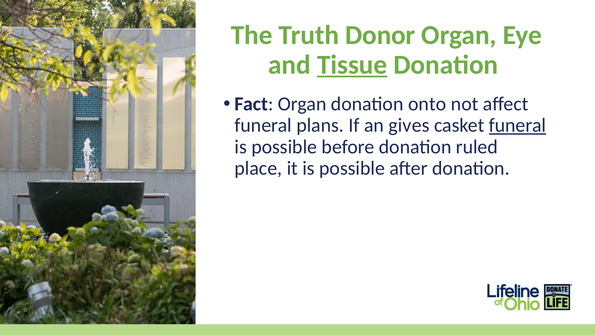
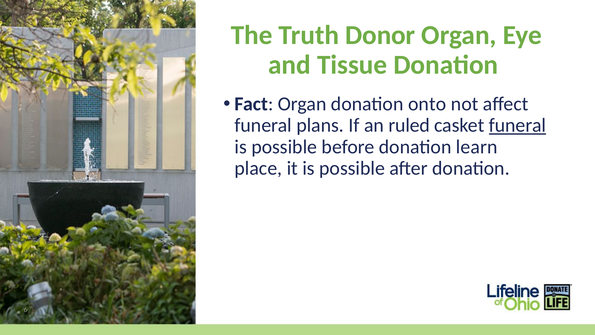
Tissue underline: present -> none
gives: gives -> ruled
ruled: ruled -> learn
